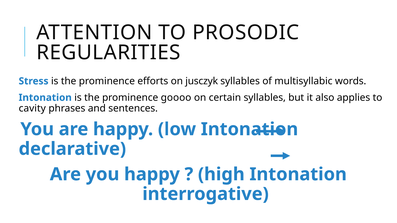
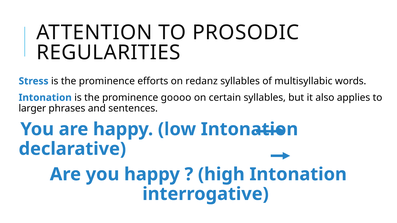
jusczyk: jusczyk -> redanz
cavity: cavity -> larger
